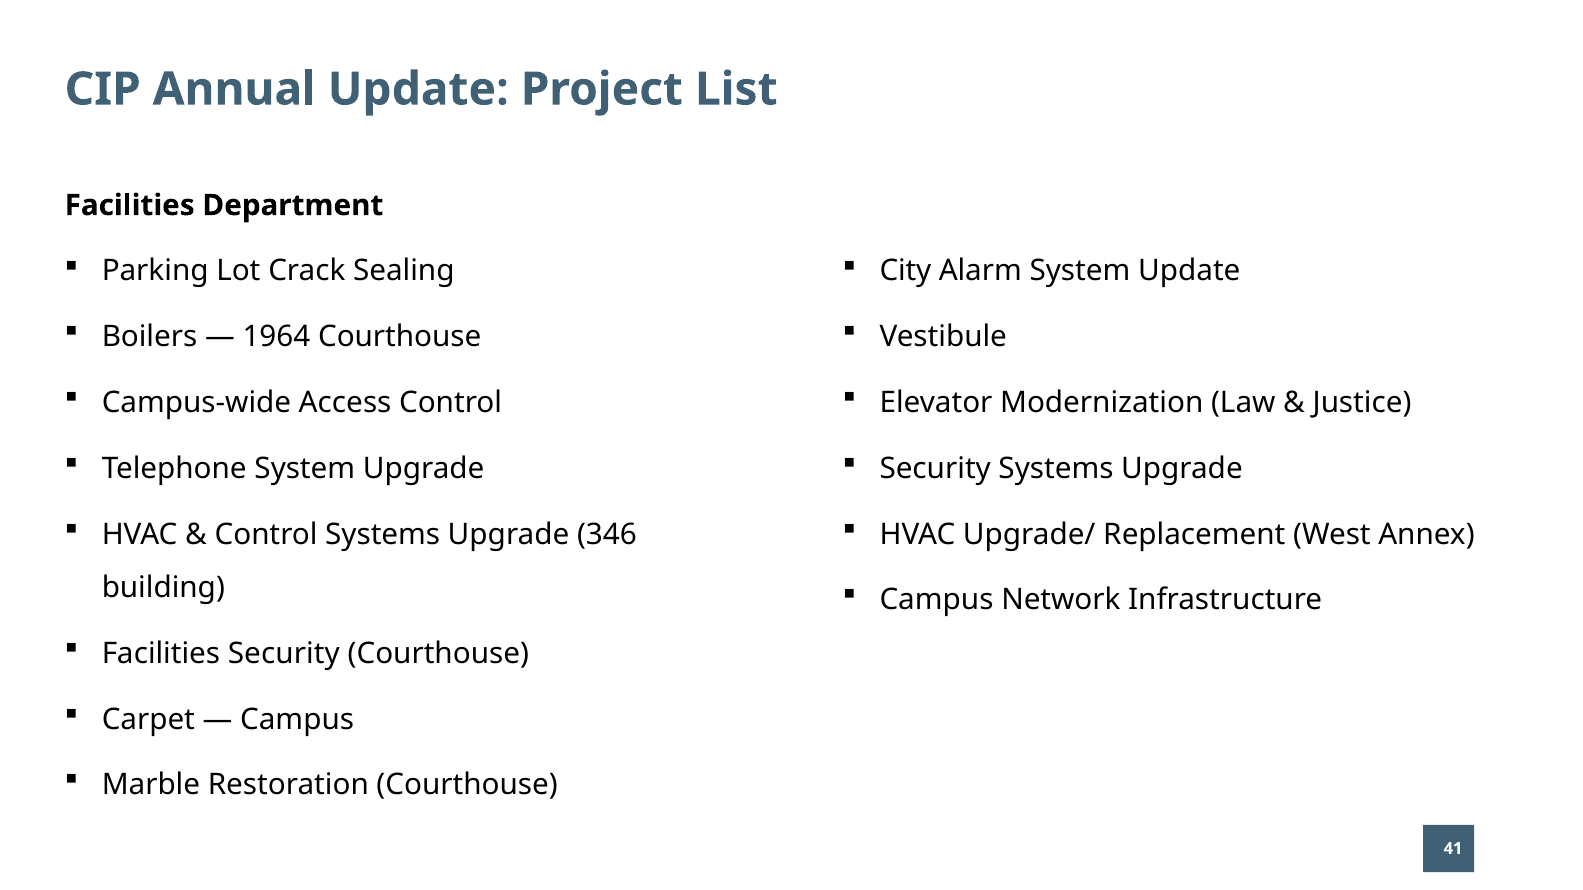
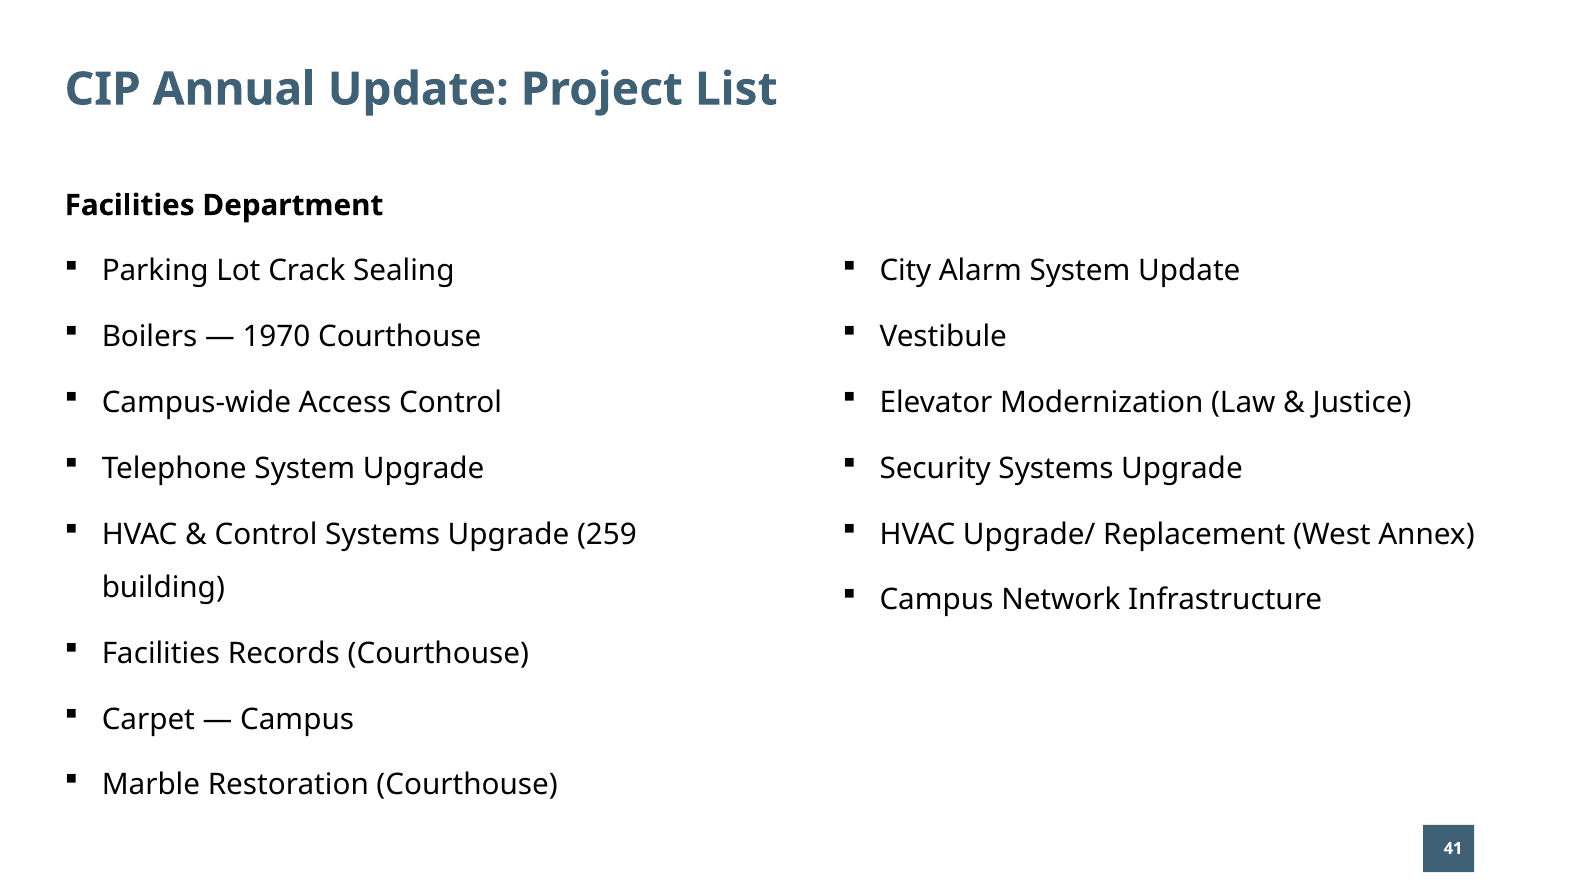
1964: 1964 -> 1970
346: 346 -> 259
Facilities Security: Security -> Records
